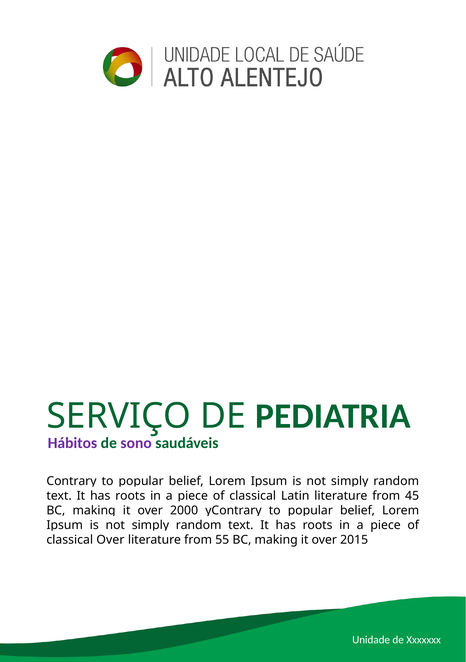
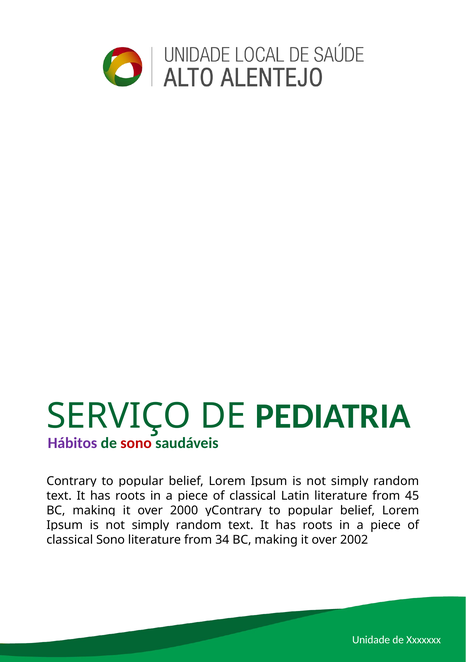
sono at (136, 443) colour: purple -> red
classical Over: Over -> Sono
55: 55 -> 34
2015: 2015 -> 2002
